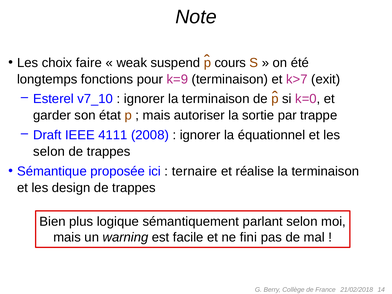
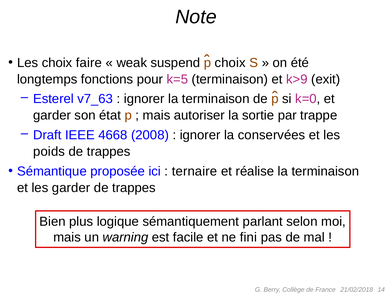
cours at (230, 63): cours -> choix
k=9: k=9 -> k=5
k>7: k>7 -> k>9
v7_10: v7_10 -> v7_63
4111: 4111 -> 4668
équationnel: équationnel -> conservées
selon at (49, 152): selon -> poids
les design: design -> garder
